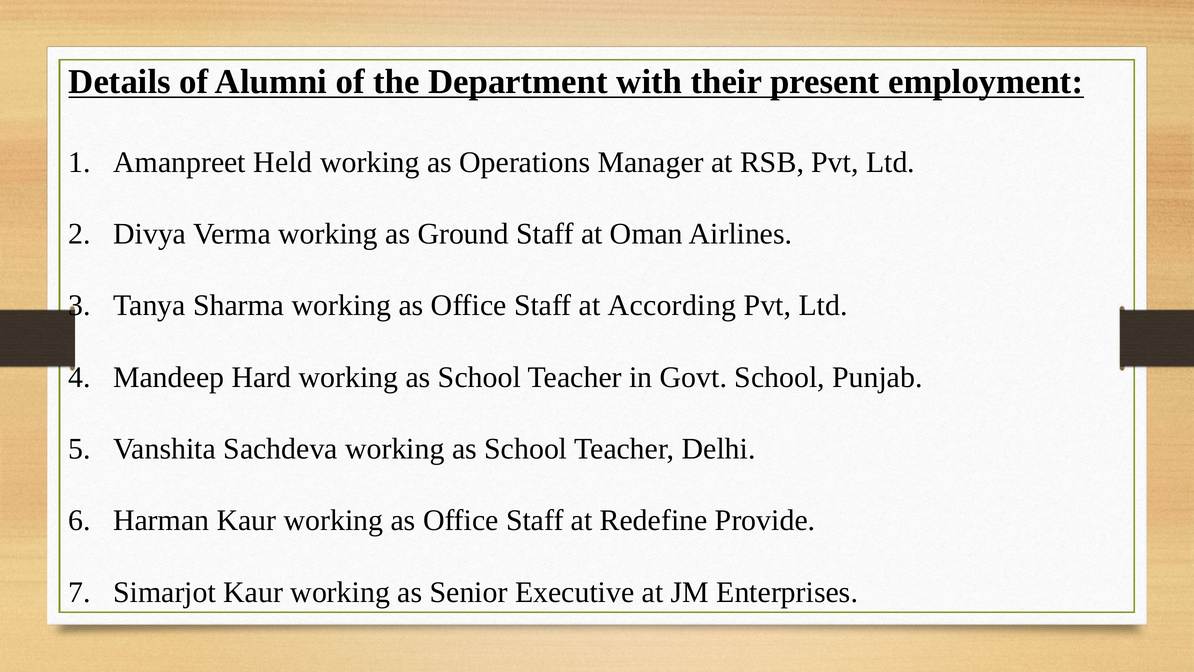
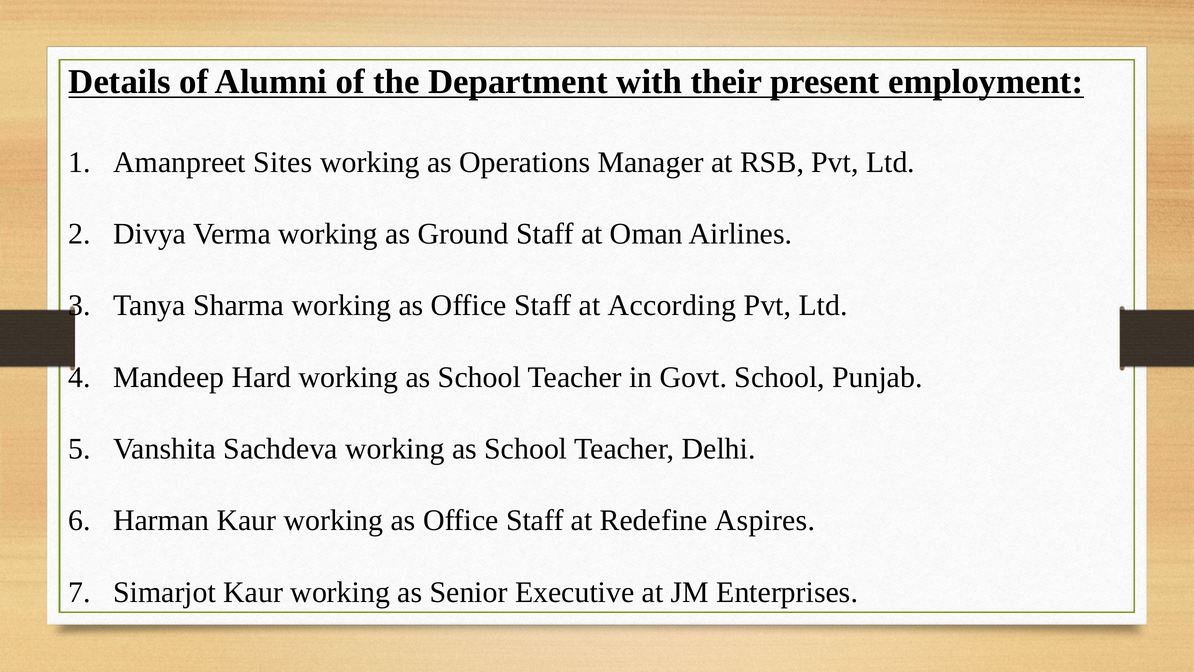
Held: Held -> Sites
Provide: Provide -> Aspires
